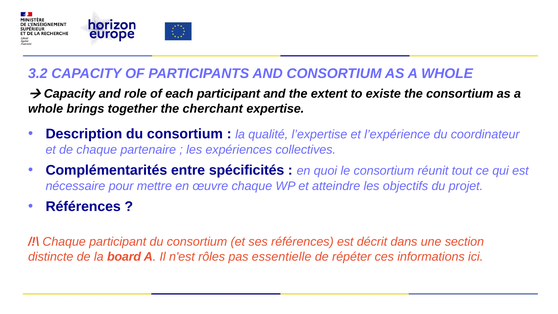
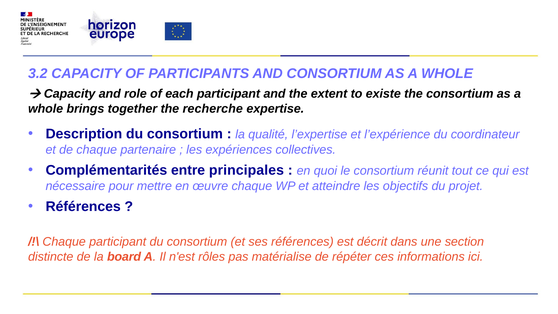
cherchant: cherchant -> recherche
spécificités: spécificités -> principales
essentielle: essentielle -> matérialise
